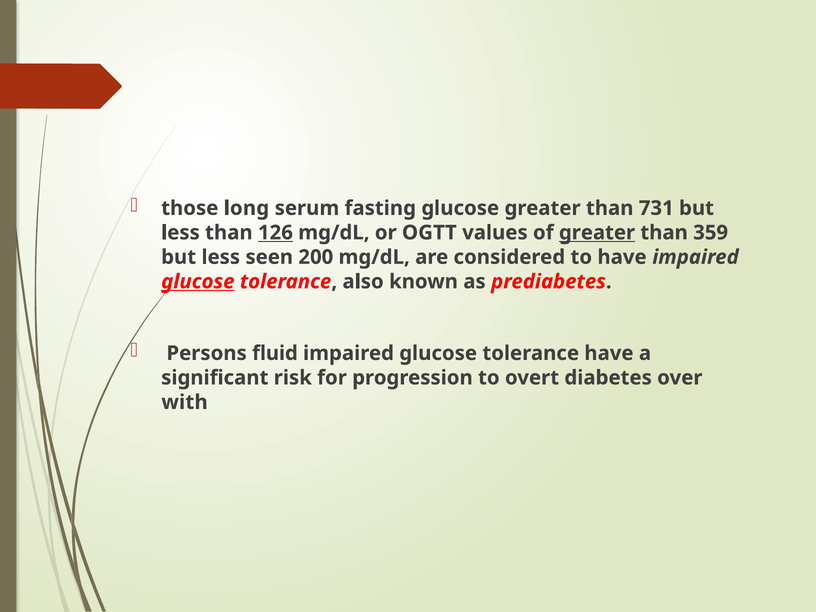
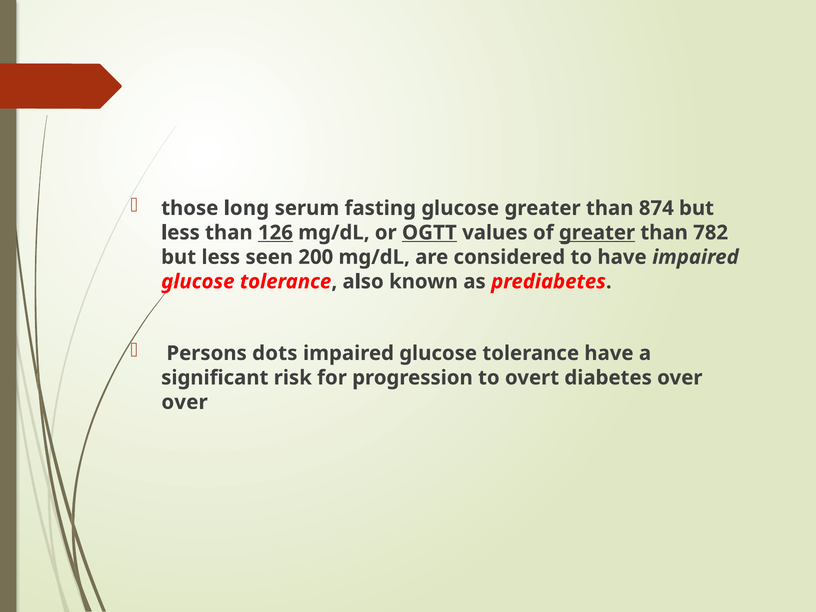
731: 731 -> 874
OGTT underline: none -> present
359: 359 -> 782
glucose at (198, 282) underline: present -> none
fluid: fluid -> dots
with at (185, 402): with -> over
